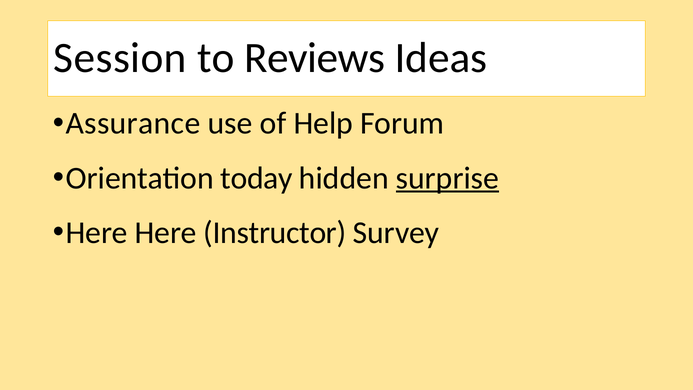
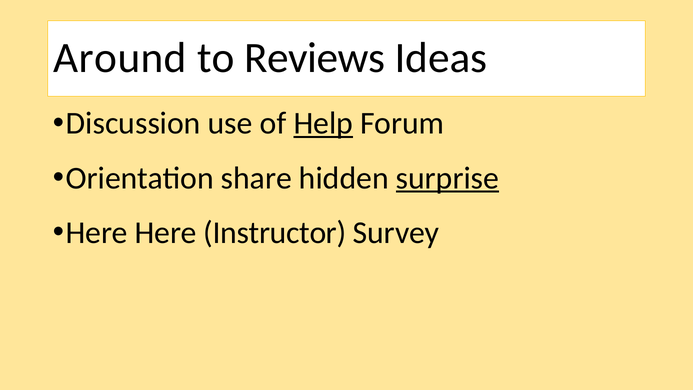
Session: Session -> Around
Assurance: Assurance -> Discussion
Help underline: none -> present
today: today -> share
